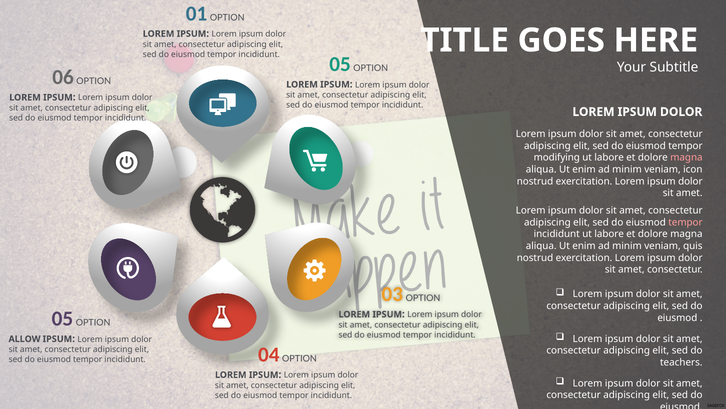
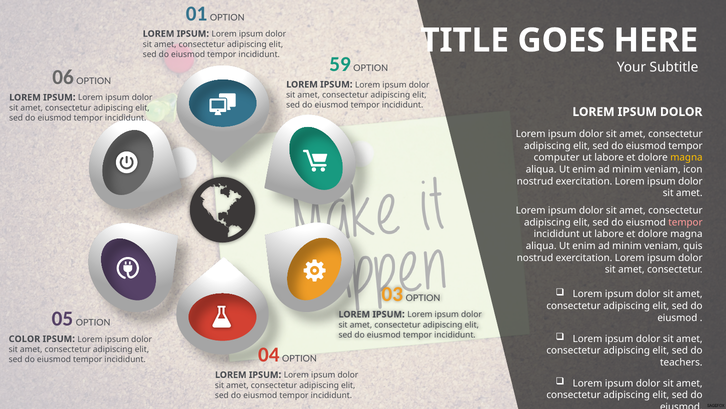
05 at (340, 64): 05 -> 59
modifying: modifying -> computer
magna at (686, 157) colour: pink -> yellow
ALLOW: ALLOW -> COLOR
